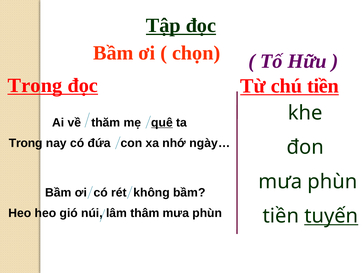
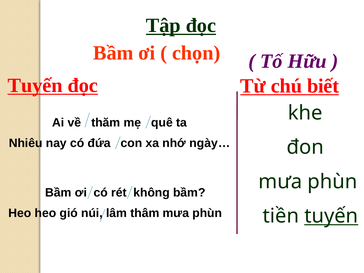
Trong at (35, 85): Trong -> Tuyến
chú tiền: tiền -> biết
quê underline: present -> none
Trong at (26, 143): Trong -> Nhiêu
